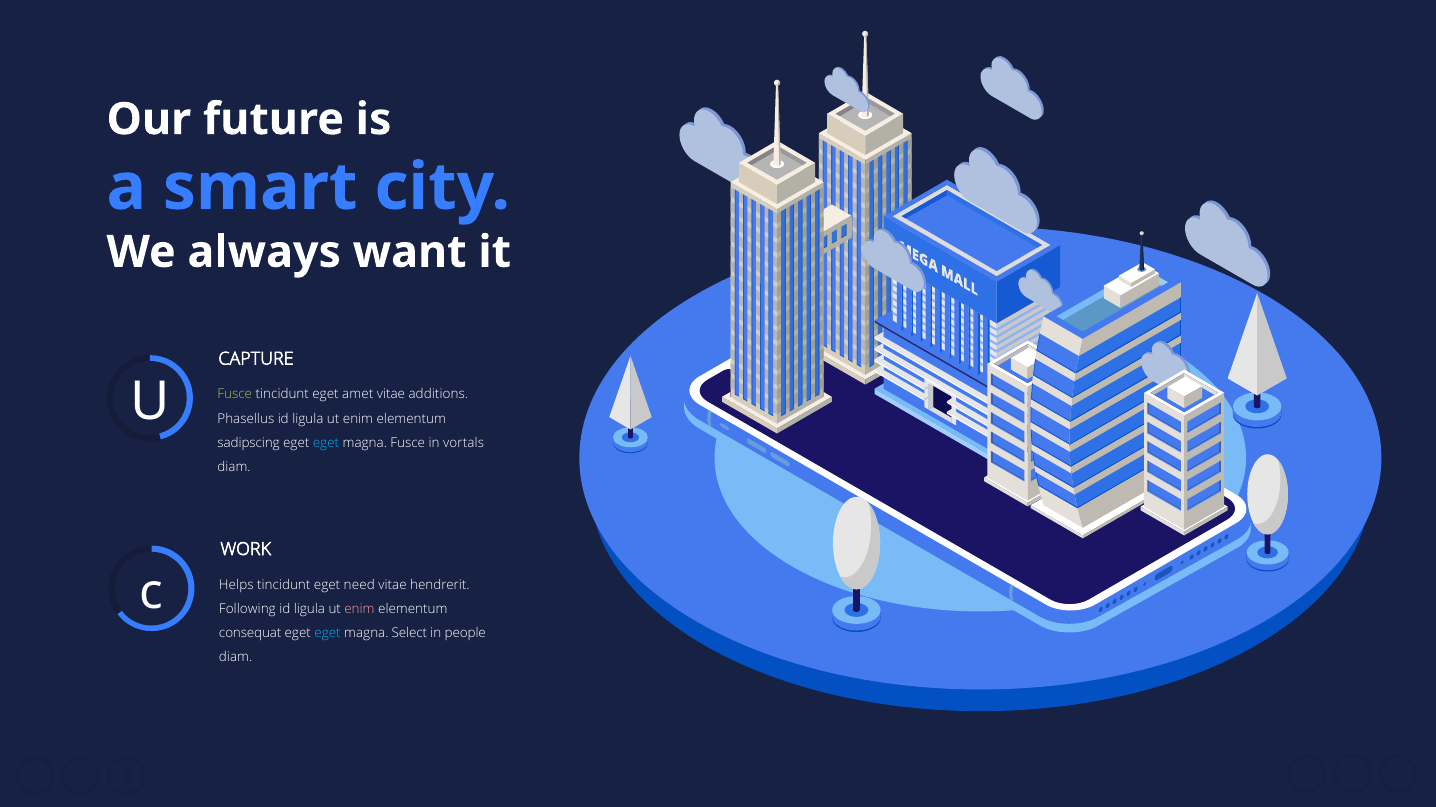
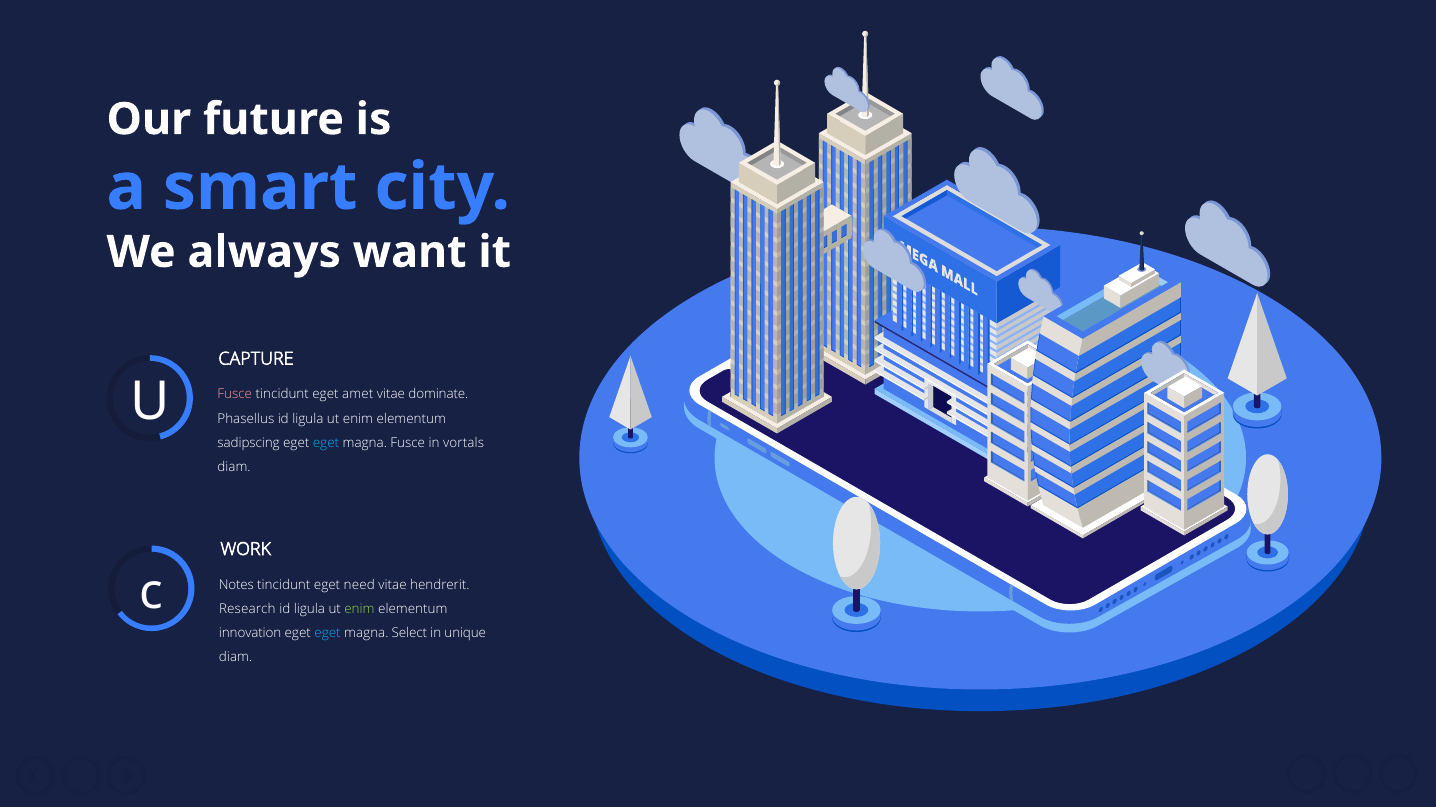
Fusce at (235, 395) colour: light green -> pink
additions: additions -> dominate
Helps: Helps -> Notes
Following: Following -> Research
enim at (359, 610) colour: pink -> light green
consequat: consequat -> innovation
people: people -> unique
